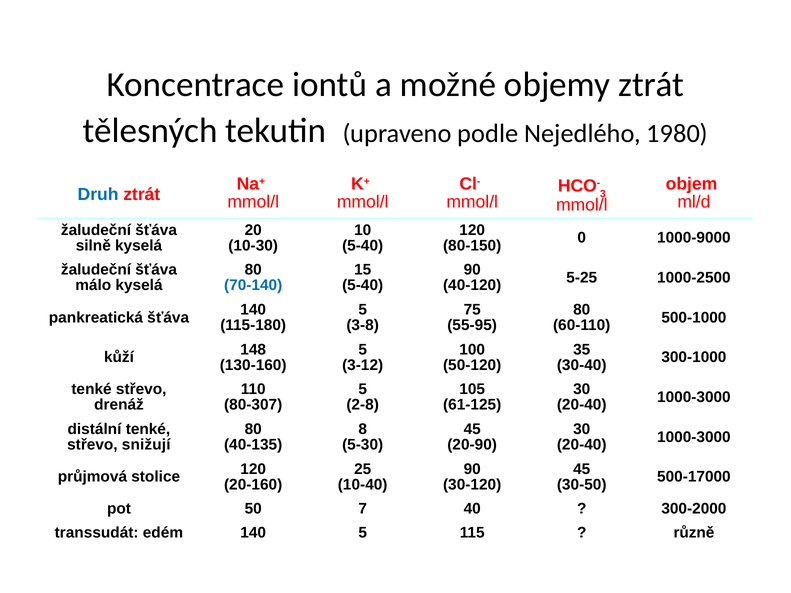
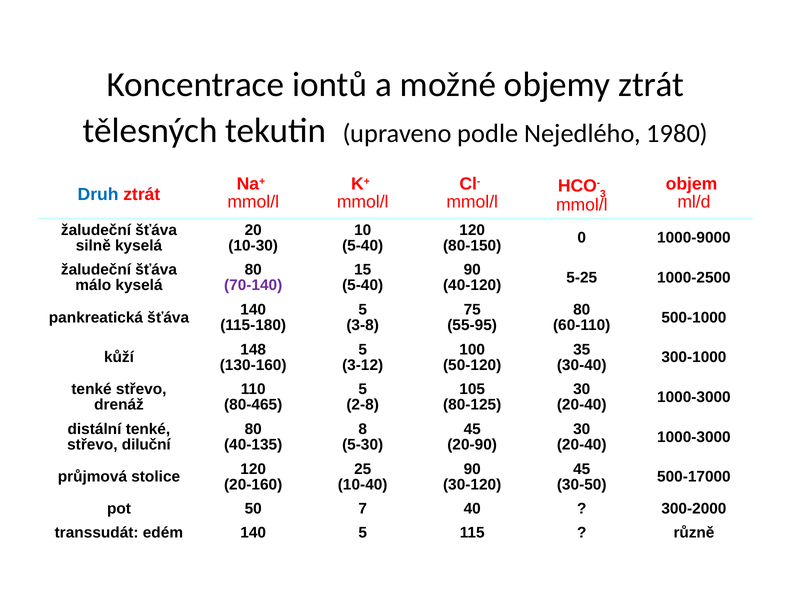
70-140 colour: blue -> purple
80-307: 80-307 -> 80-465
61-125: 61-125 -> 80-125
snižují: snižují -> diluční
